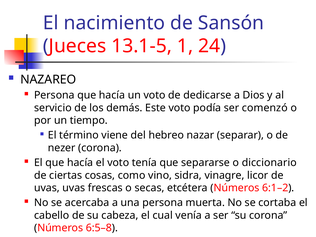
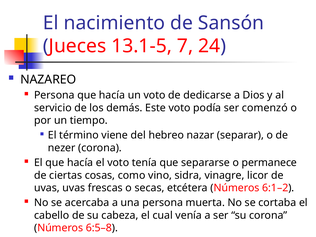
1: 1 -> 7
diccionario: diccionario -> permanece
